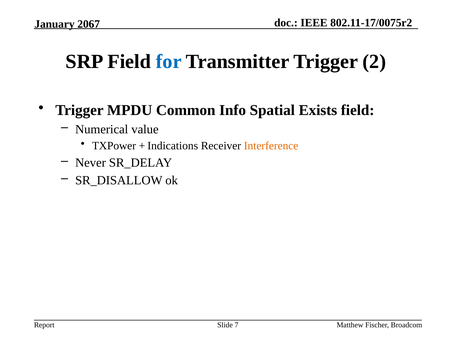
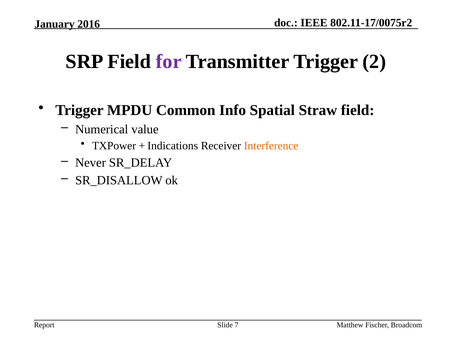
2067: 2067 -> 2016
for colour: blue -> purple
Exists: Exists -> Straw
